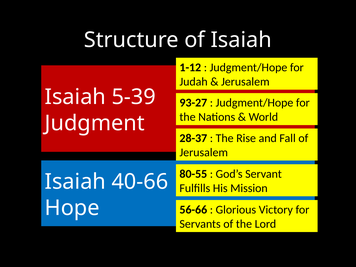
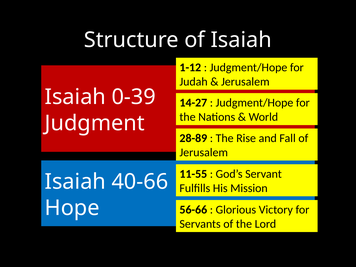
5-39: 5-39 -> 0-39
93-27: 93-27 -> 14-27
28-37: 28-37 -> 28-89
80-55: 80-55 -> 11-55
